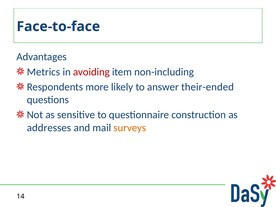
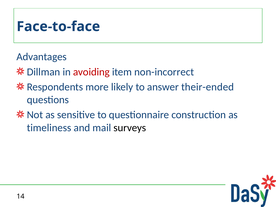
Metrics: Metrics -> Dillman
non-including: non-including -> non-incorrect
addresses: addresses -> timeliness
surveys colour: orange -> black
